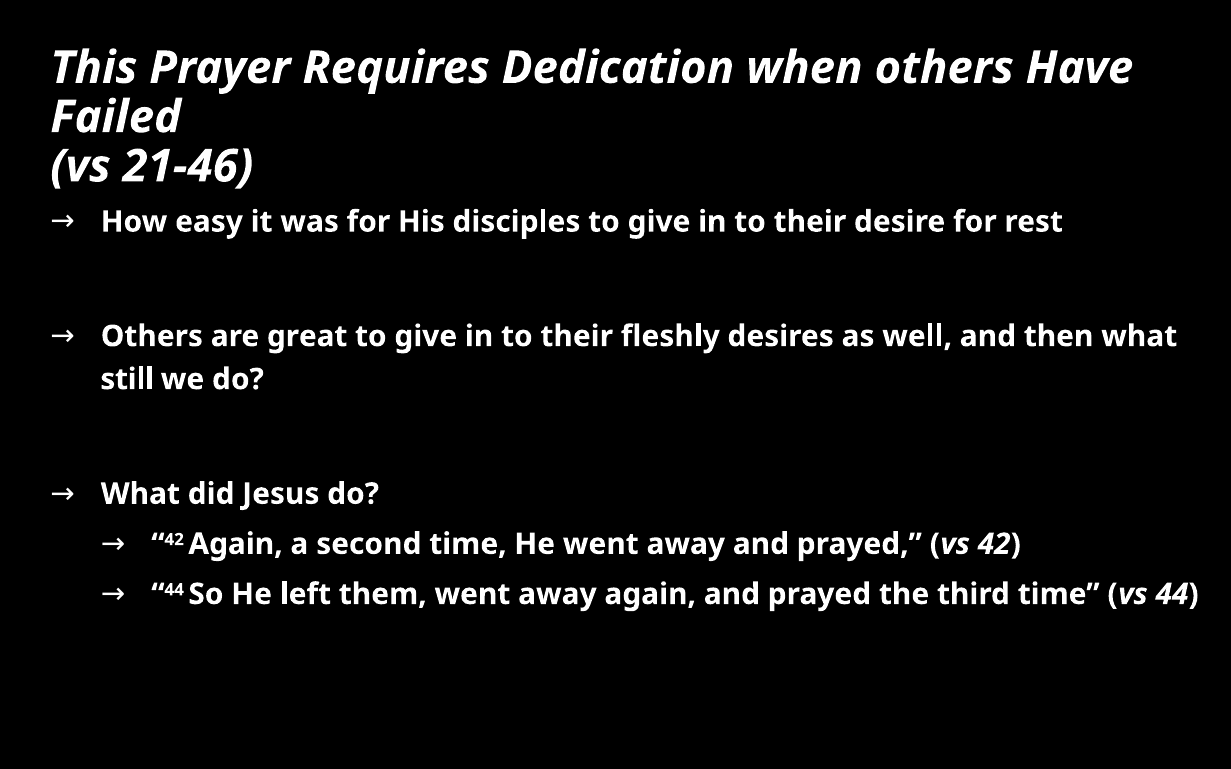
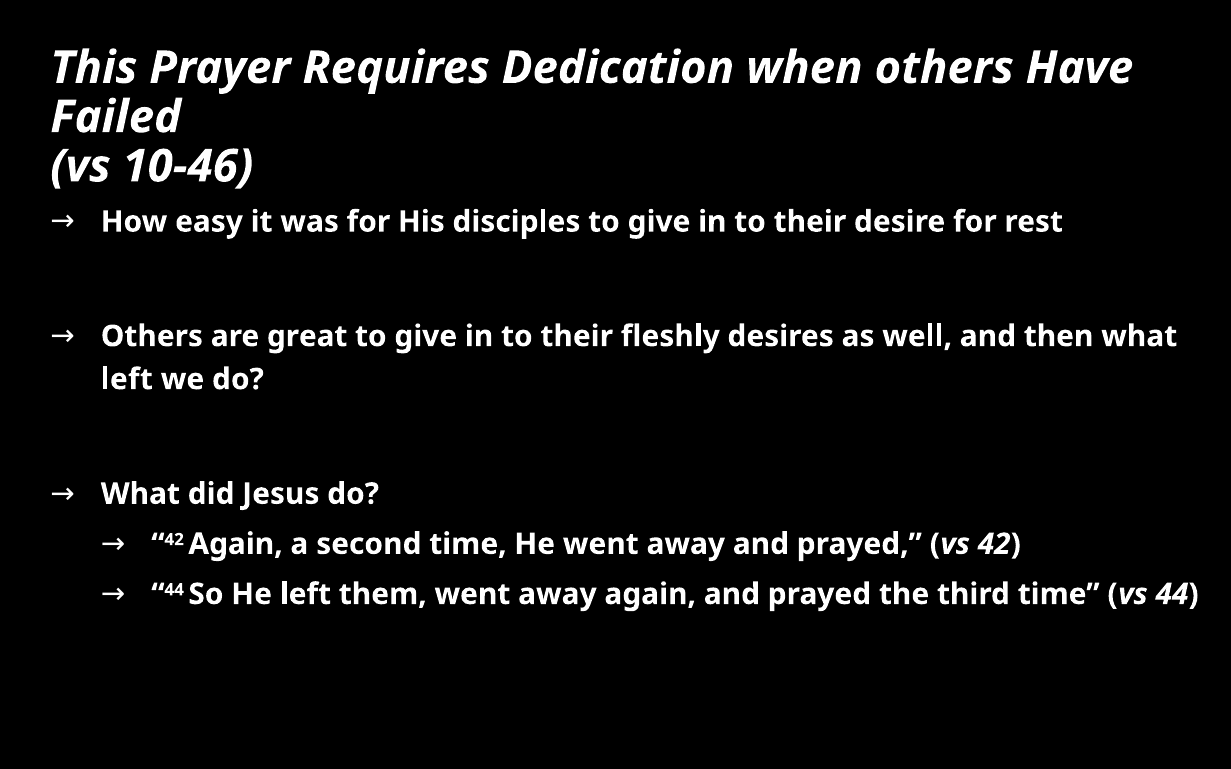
21-46: 21-46 -> 10-46
still at (127, 380): still -> left
